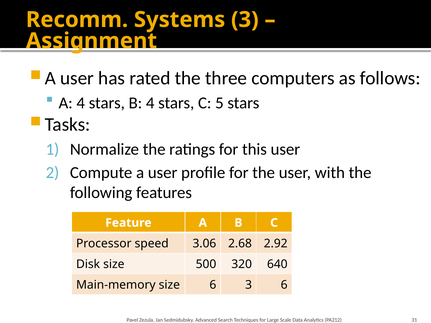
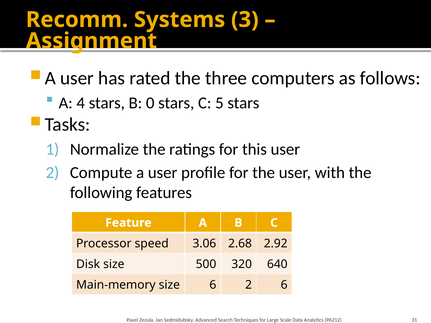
B 4: 4 -> 0
6 3: 3 -> 2
